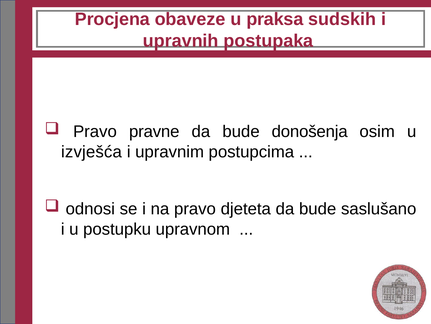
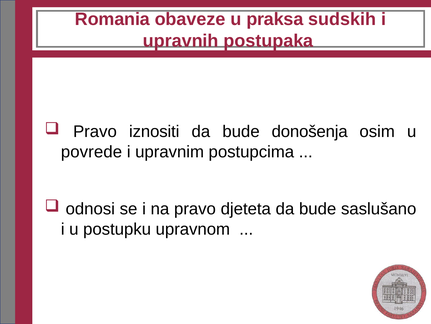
Procjena: Procjena -> Romania
pravne: pravne -> iznositi
izvješća: izvješća -> povrede
